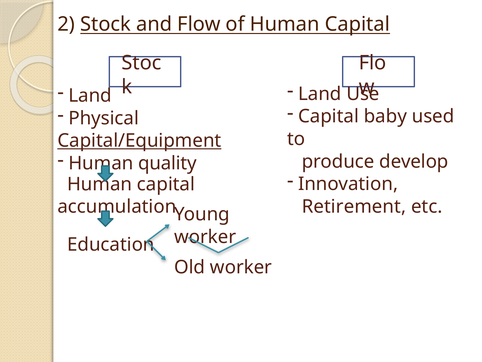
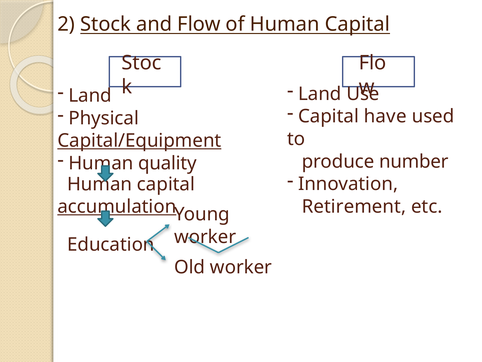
baby: baby -> have
develop: develop -> number
accumulation underline: none -> present
